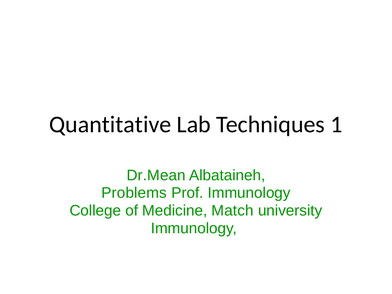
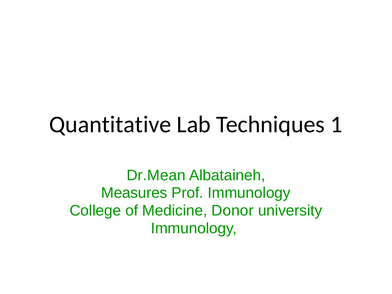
Problems: Problems -> Measures
Match: Match -> Donor
